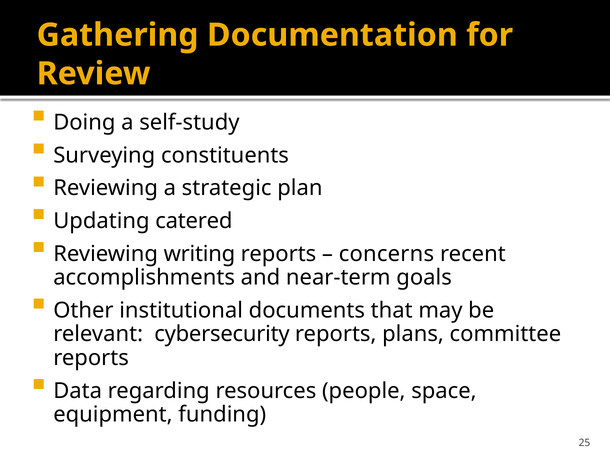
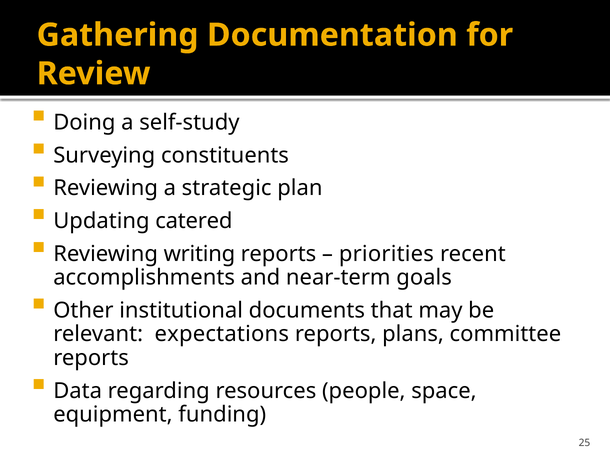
concerns: concerns -> priorities
cybersecurity: cybersecurity -> expectations
